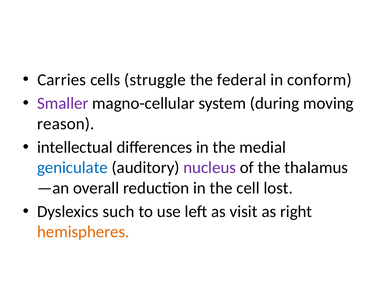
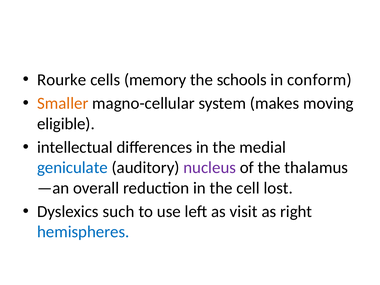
Carries: Carries -> Rourke
struggle: struggle -> memory
federal: federal -> schools
Smaller colour: purple -> orange
during: during -> makes
reason: reason -> eligible
hemispheres colour: orange -> blue
